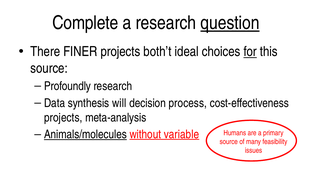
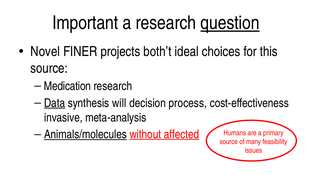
Complete: Complete -> Important
There: There -> Novel
for underline: present -> none
Profoundly: Profoundly -> Medication
Data underline: none -> present
projects at (63, 118): projects -> invasive
variable: variable -> affected
